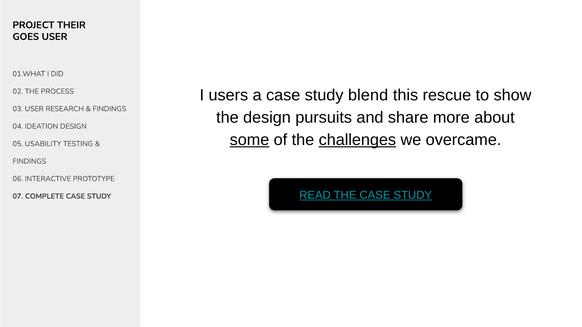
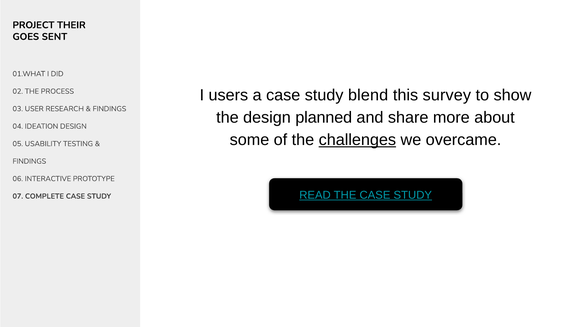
GOES USER: USER -> SENT
rescue: rescue -> survey
pursuits: pursuits -> planned
some underline: present -> none
